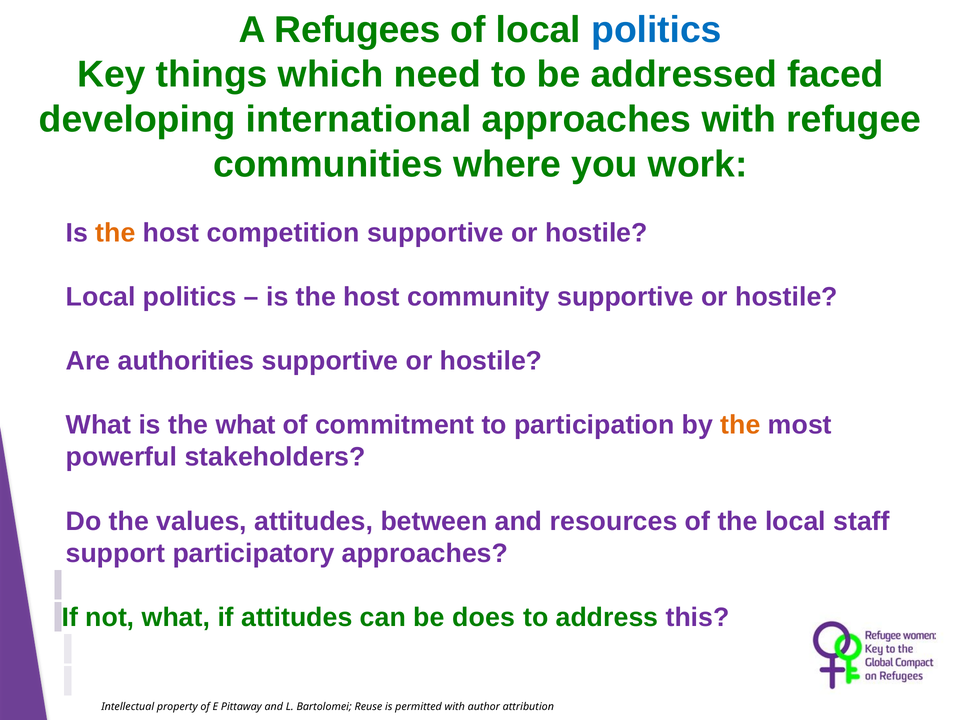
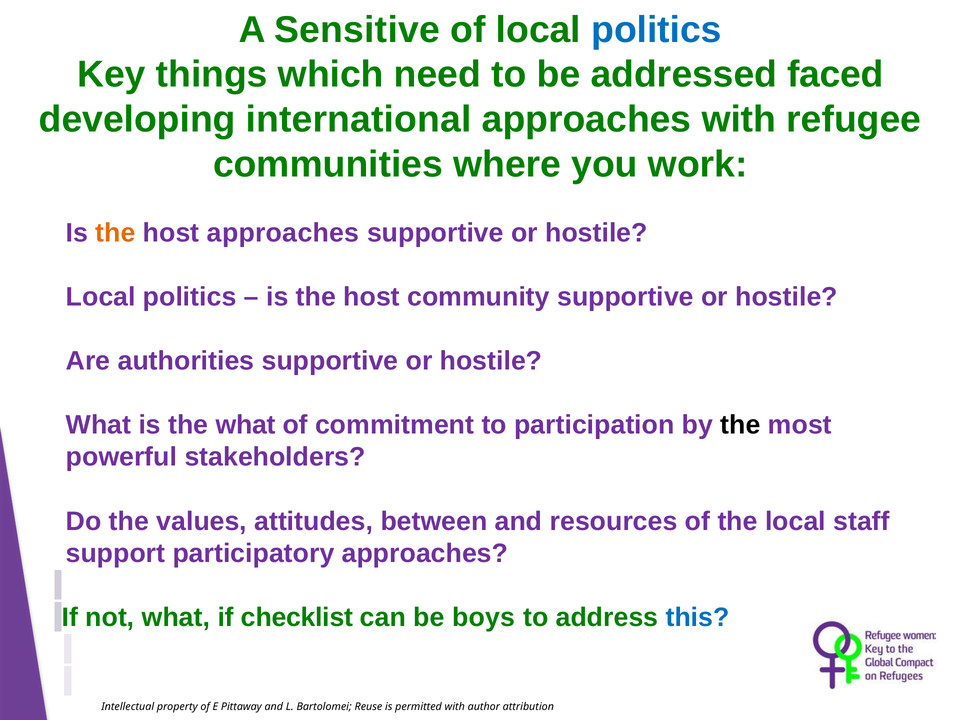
Refugees: Refugees -> Sensitive
host competition: competition -> approaches
the at (740, 426) colour: orange -> black
if attitudes: attitudes -> checklist
does: does -> boys
this colour: purple -> blue
